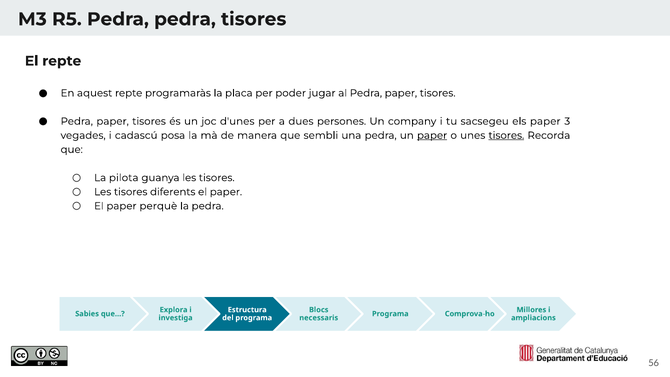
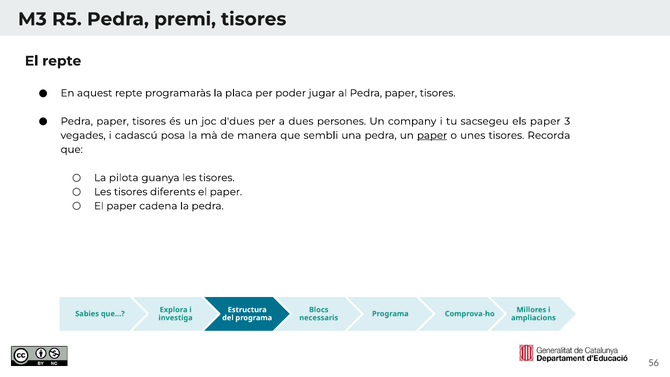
Pedra pedra: pedra -> premi
d'unes: d'unes -> d'dues
tisores at (506, 135) underline: present -> none
perquè: perquè -> cadena
